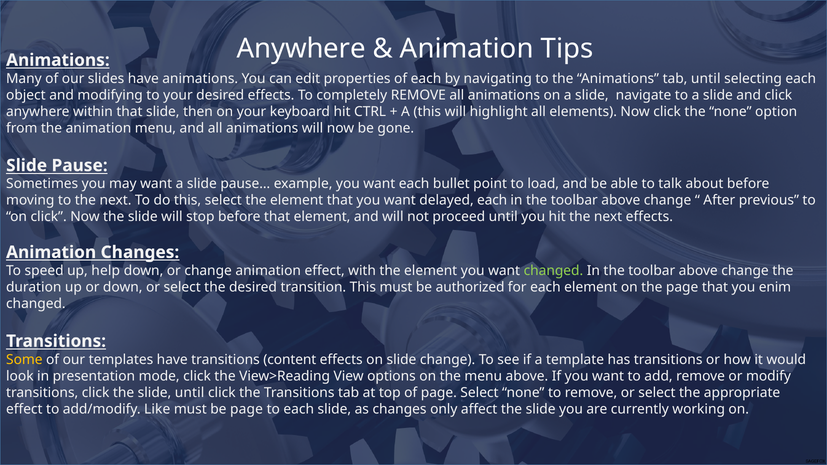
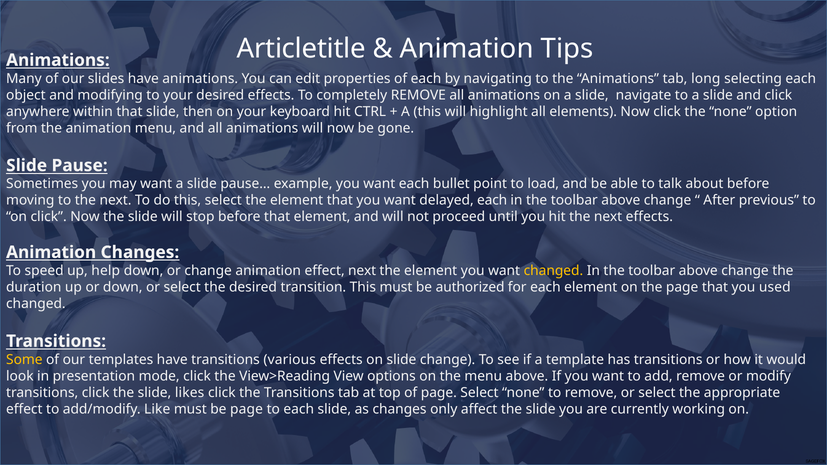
Anywhere at (301, 49): Anywhere -> Articletitle
tab until: until -> long
effect with: with -> next
changed at (553, 271) colour: light green -> yellow
enim: enim -> used
content: content -> various
slide until: until -> likes
